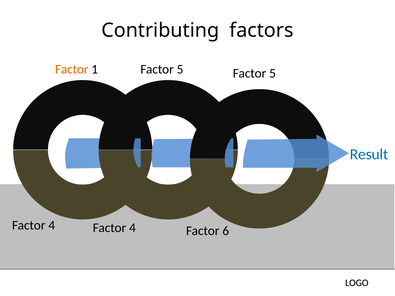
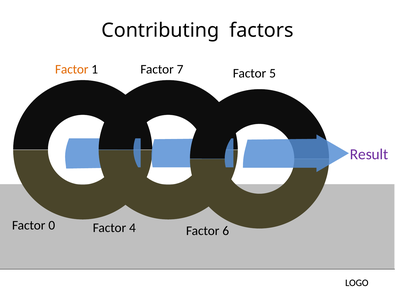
5 at (180, 69): 5 -> 7
Result colour: blue -> purple
4 at (52, 226): 4 -> 0
